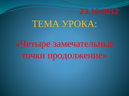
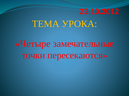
продолжение: продолжение -> пересекаются
